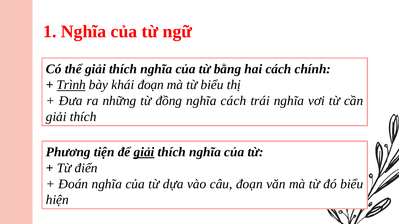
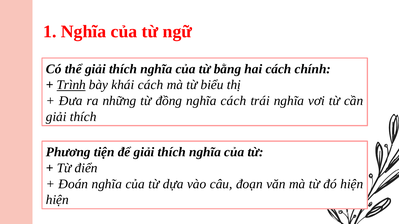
khái đoạn: đoạn -> cách
giải at (144, 152) underline: present -> none
đó biểu: biểu -> hiện
